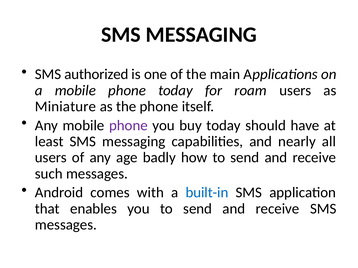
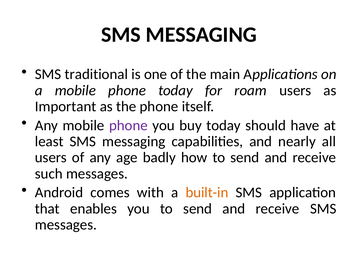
authorized: authorized -> traditional
Miniature: Miniature -> Important
built-in colour: blue -> orange
